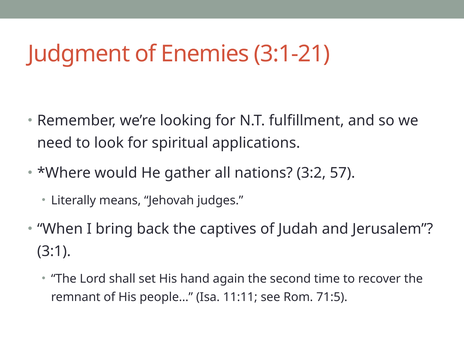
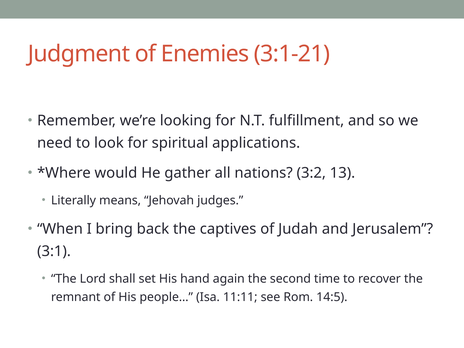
57: 57 -> 13
71:5: 71:5 -> 14:5
